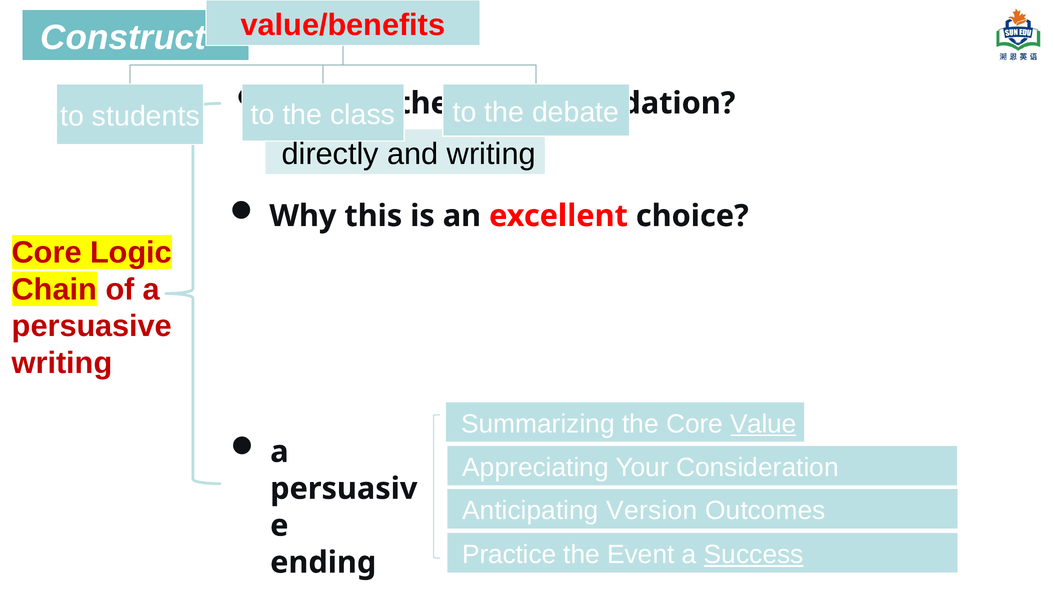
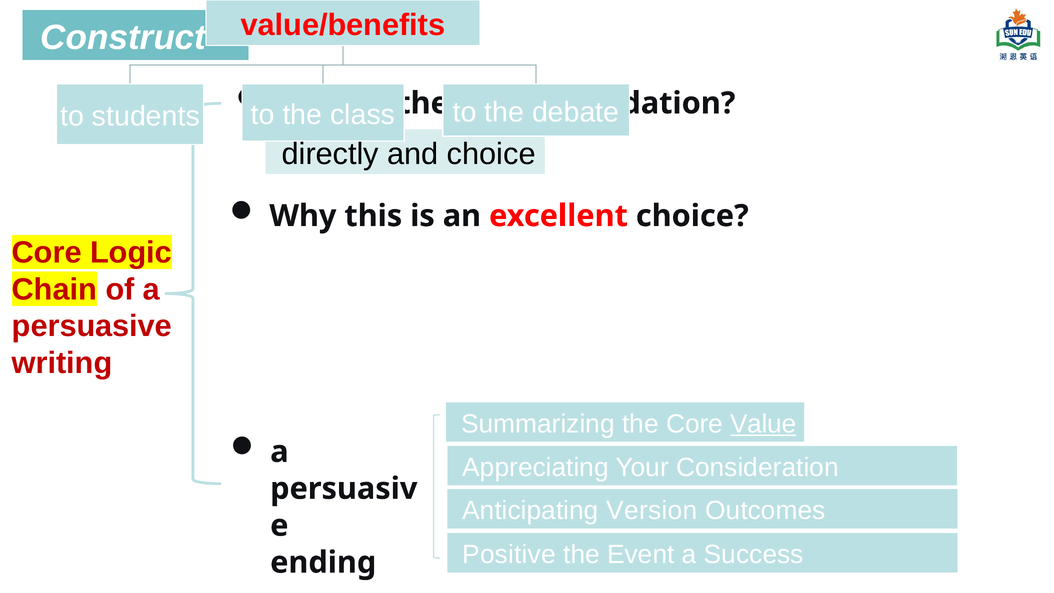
and writing: writing -> choice
Practice: Practice -> Positive
Success underline: present -> none
